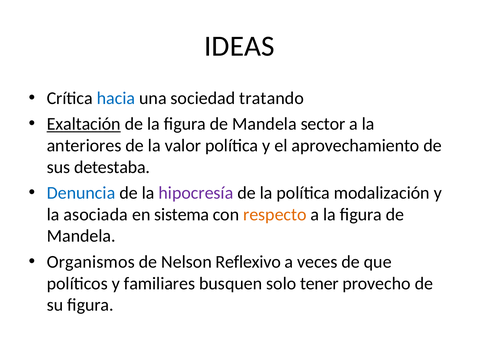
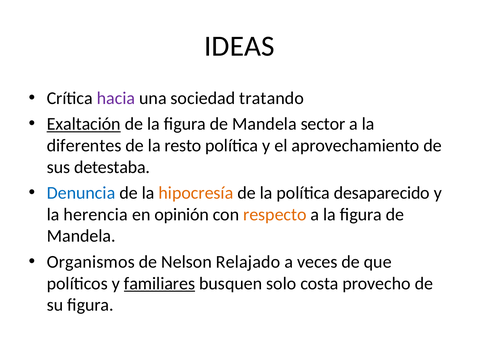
hacia colour: blue -> purple
anteriores: anteriores -> diferentes
valor: valor -> resto
hipocresía colour: purple -> orange
modalización: modalización -> desaparecido
asociada: asociada -> herencia
sistema: sistema -> opinión
Reflexivo: Reflexivo -> Relajado
familiares underline: none -> present
tener: tener -> costa
